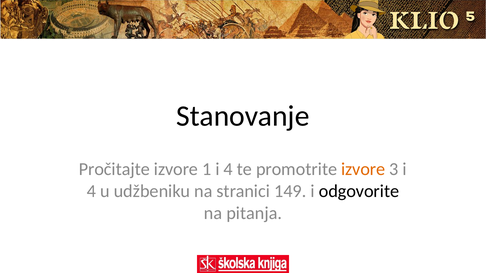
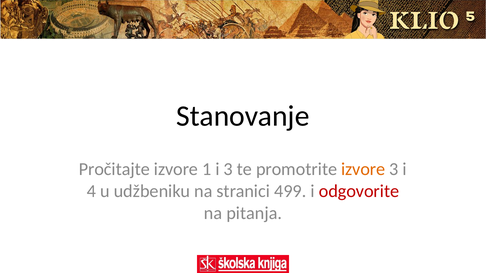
1 i 4: 4 -> 3
149: 149 -> 499
odgovorite colour: black -> red
